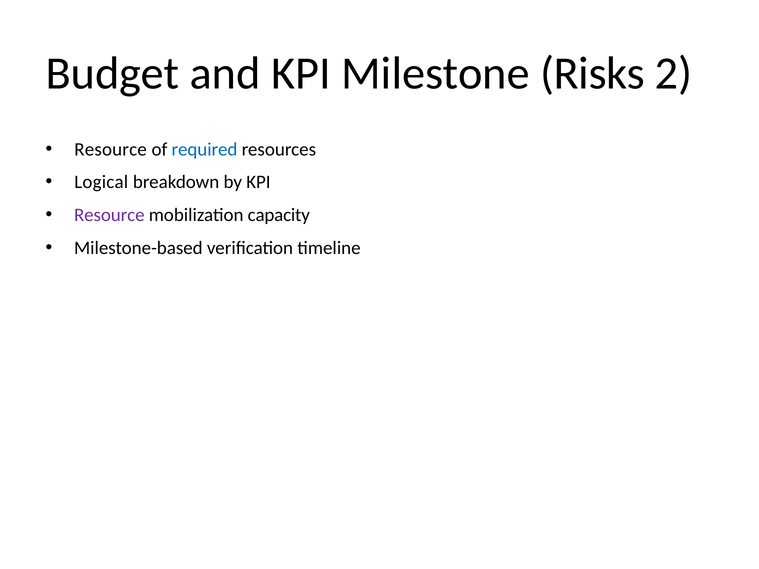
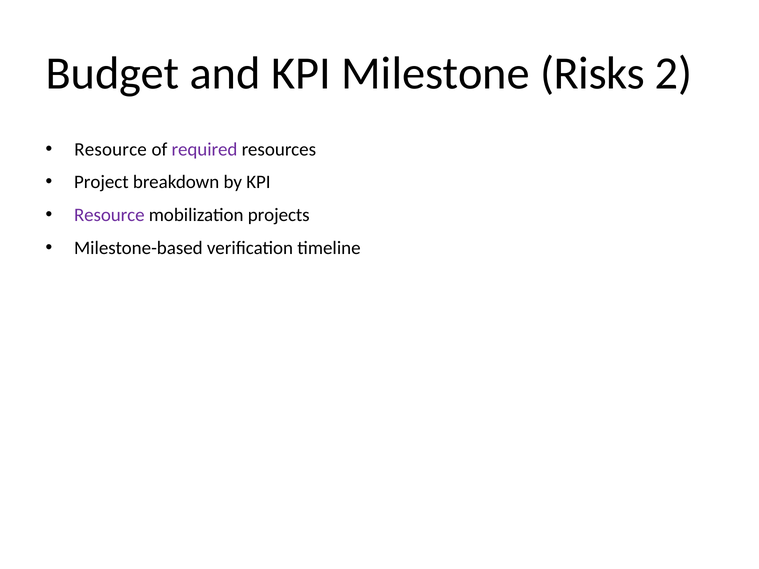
required colour: blue -> purple
Logical: Logical -> Project
capacity: capacity -> projects
